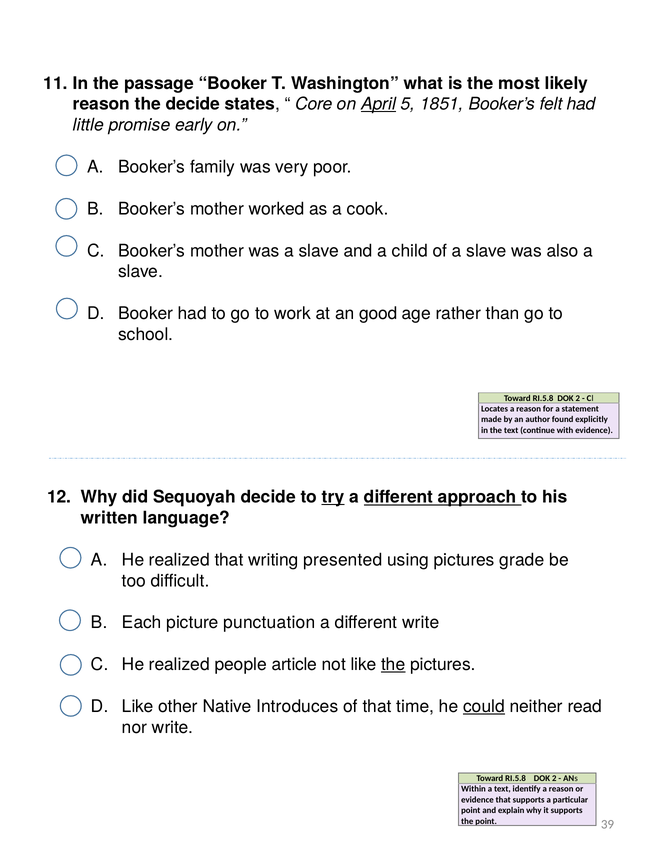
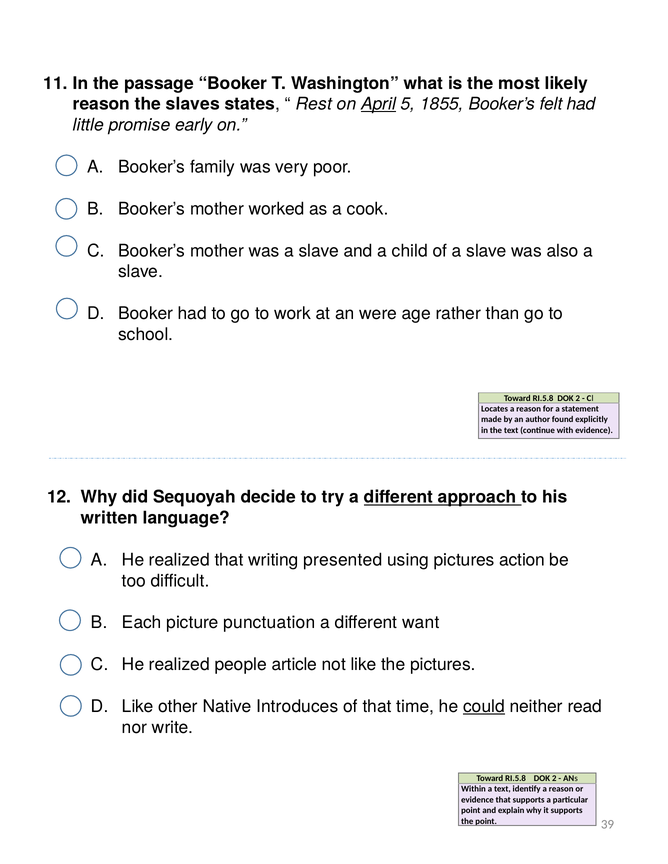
the decide: decide -> slaves
Core: Core -> Rest
1851: 1851 -> 1855
good: good -> were
try underline: present -> none
grade: grade -> action
different write: write -> want
the at (393, 665) underline: present -> none
